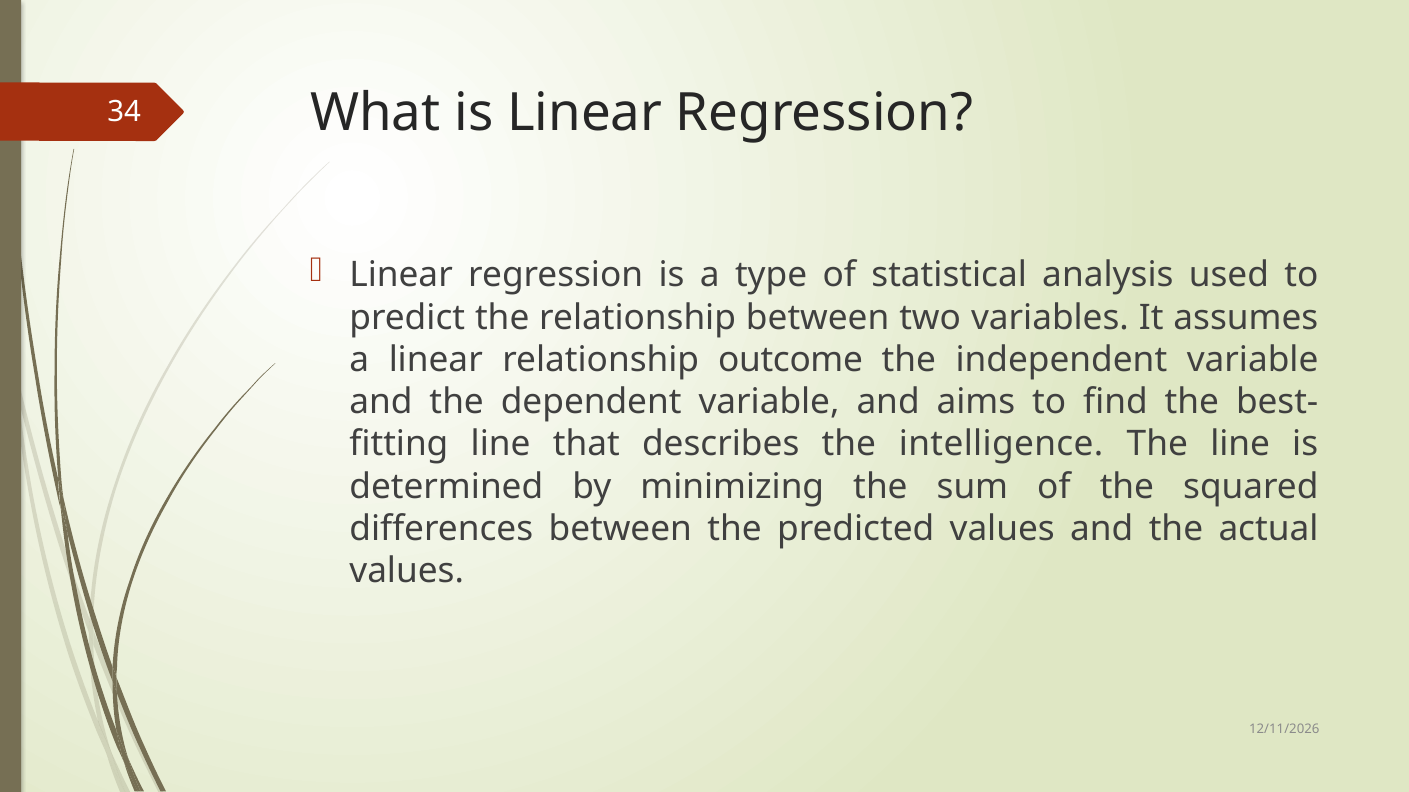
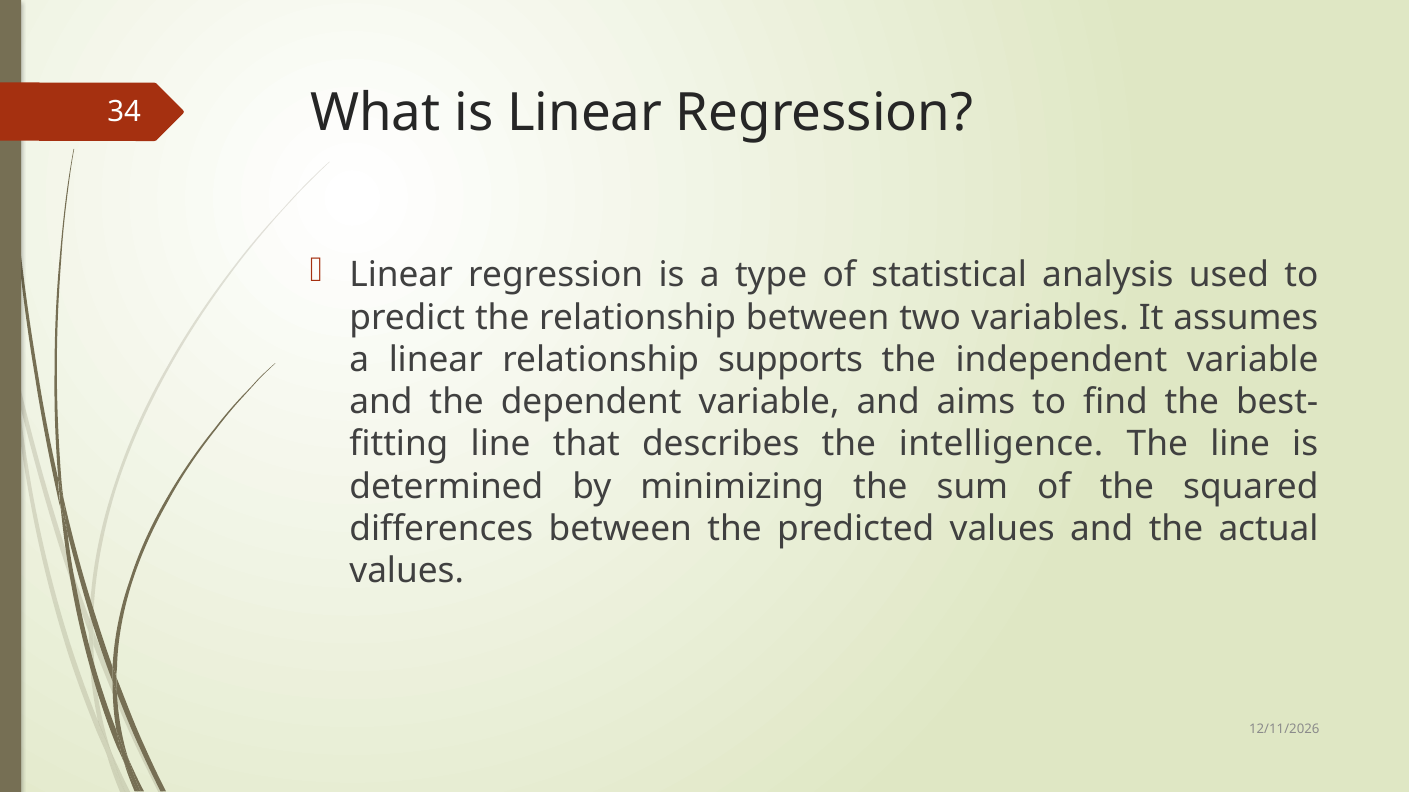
outcome: outcome -> supports
